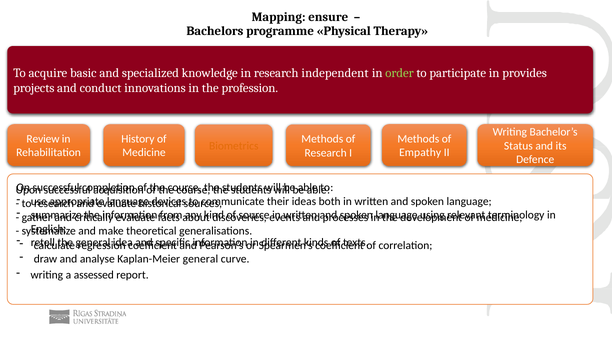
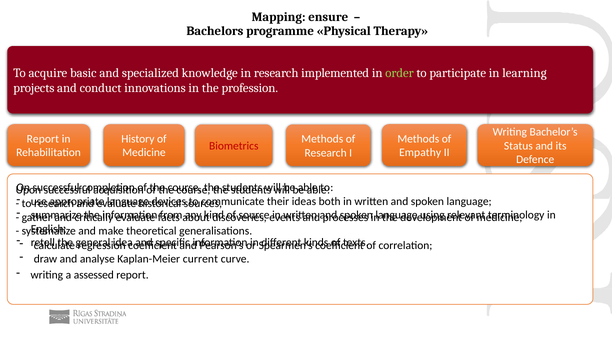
research independent: independent -> implemented
provides: provides -> learning
Review at (43, 139): Review -> Report
Biometrics colour: orange -> red
Kaplan-Meier general: general -> current
